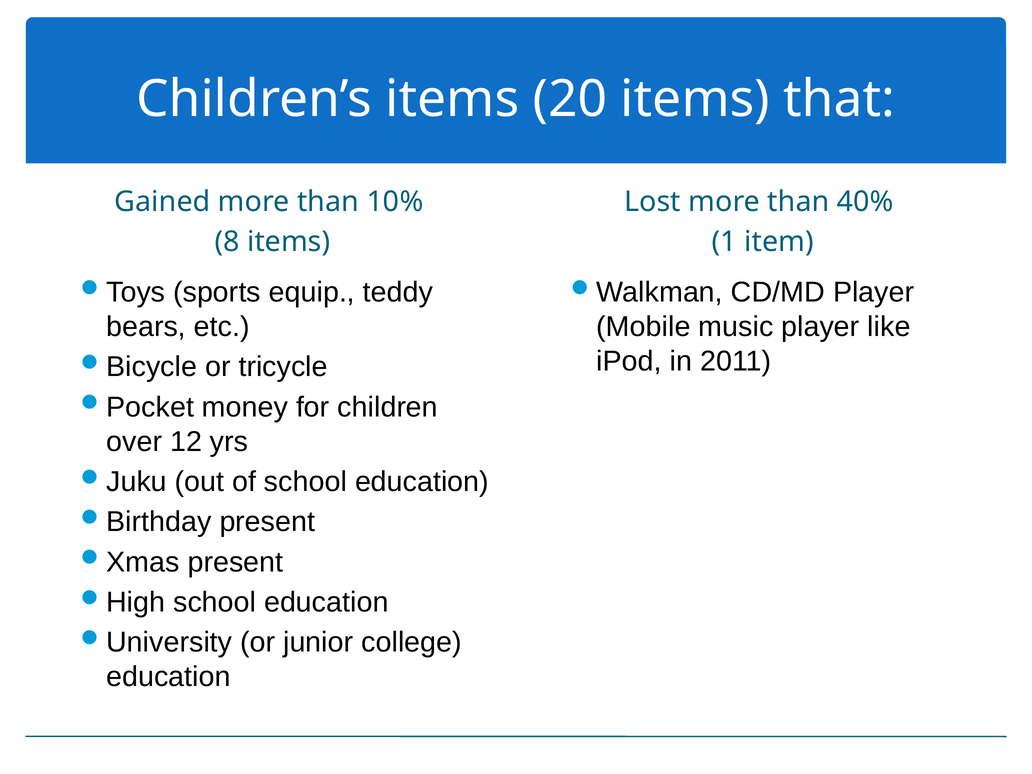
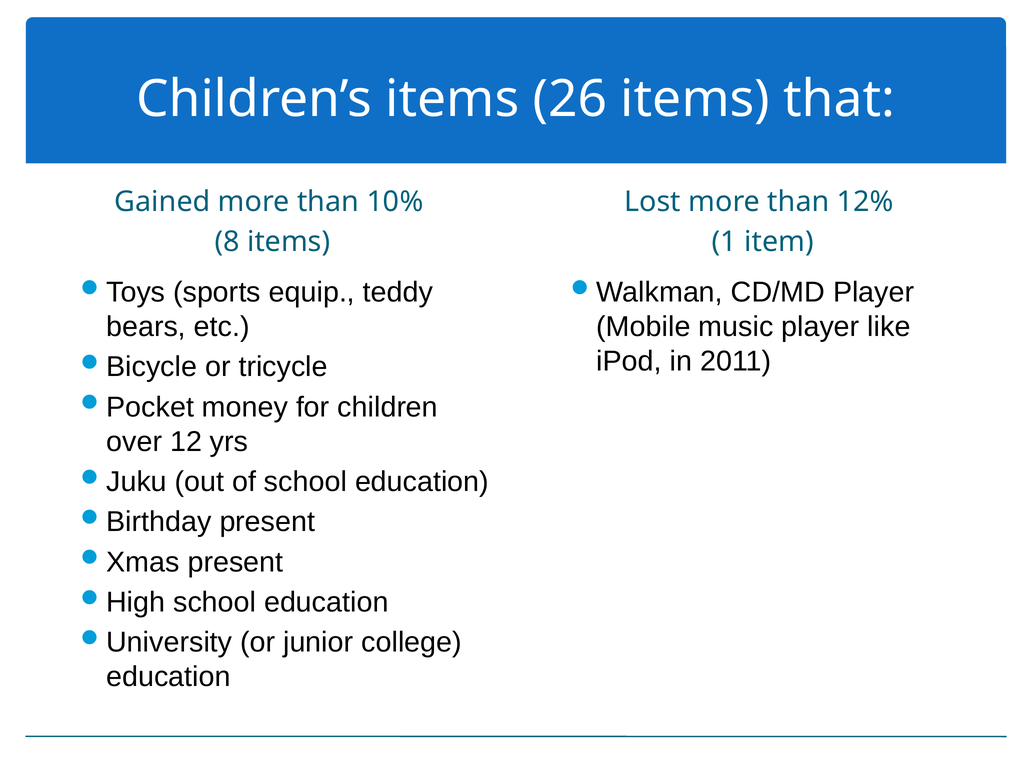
20: 20 -> 26
40%: 40% -> 12%
